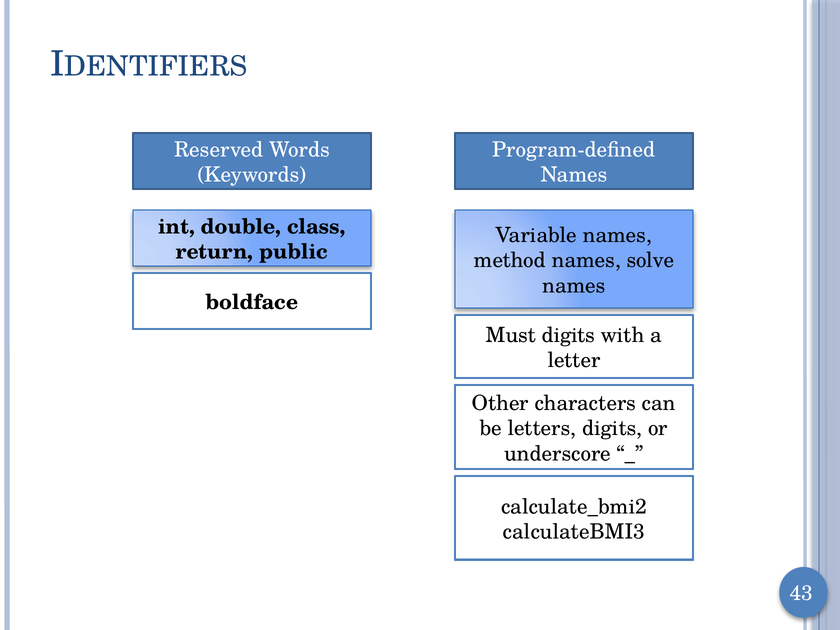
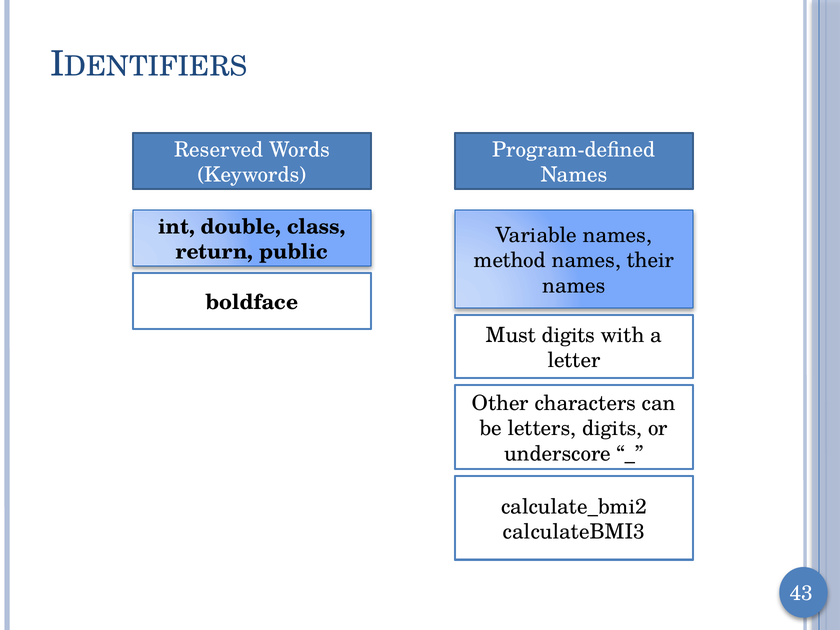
solve: solve -> their
